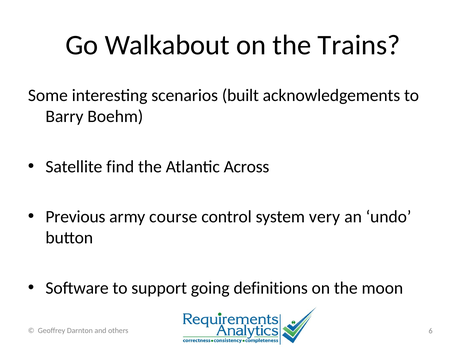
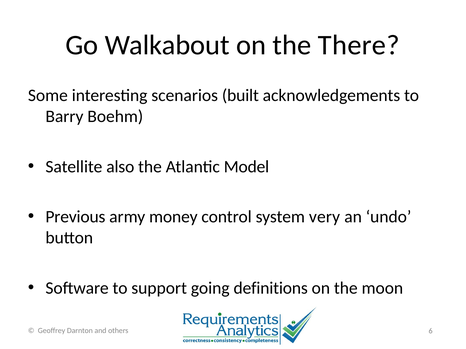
Trains: Trains -> There
find: find -> also
Across: Across -> Model
course: course -> money
